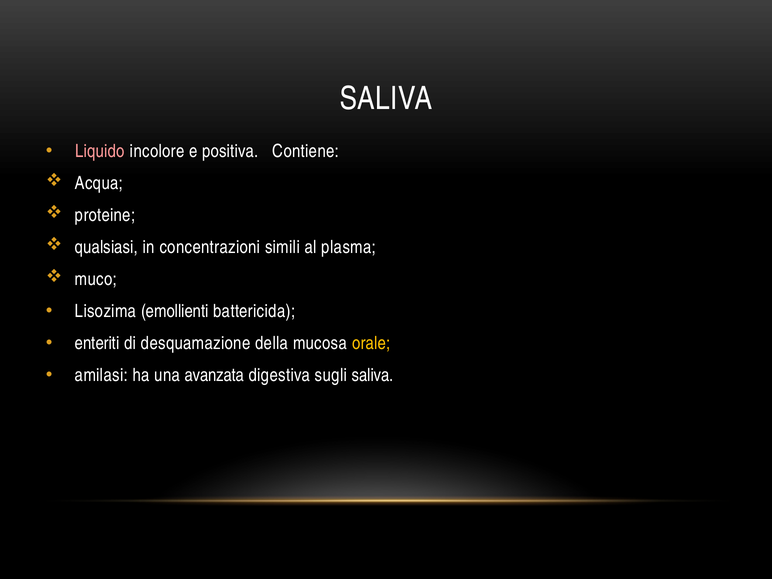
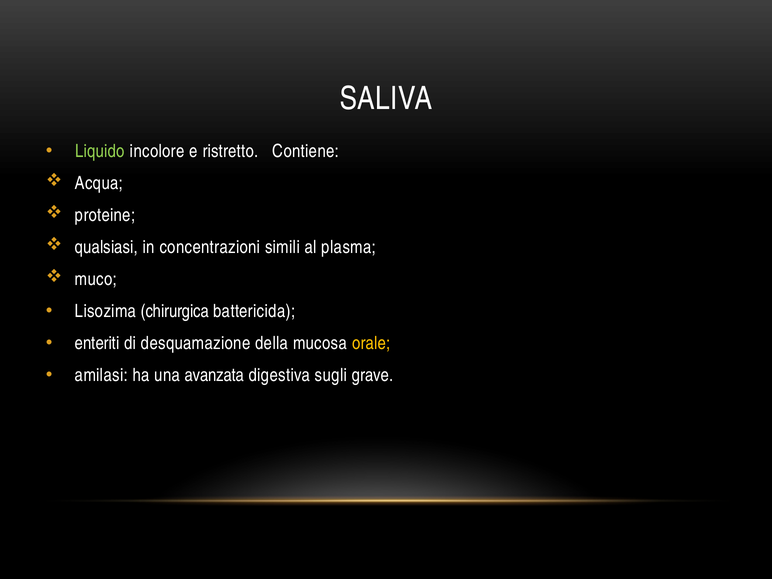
Liquido colour: pink -> light green
positiva: positiva -> ristretto
emollienti: emollienti -> chirurgica
sugli saliva: saliva -> grave
